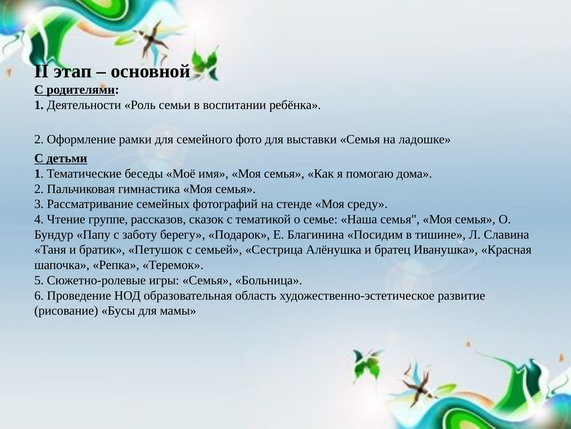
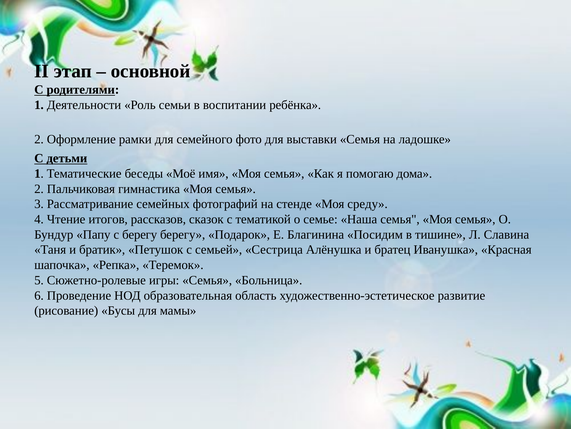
группе: группе -> итогов
с заботу: заботу -> берегу
